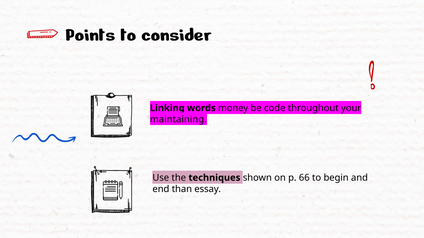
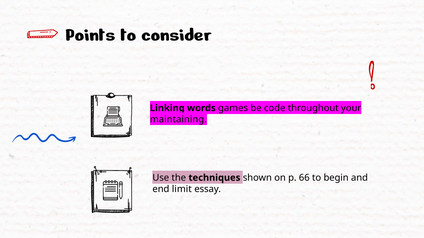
money: money -> games
than: than -> limit
